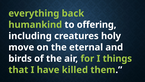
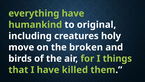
everything back: back -> have
offering: offering -> original
eternal: eternal -> broken
